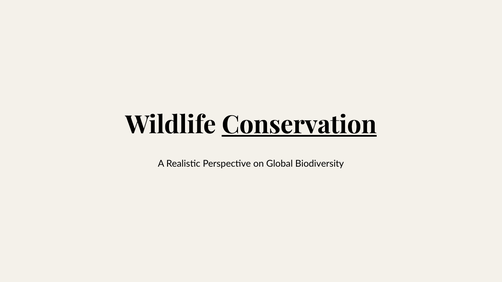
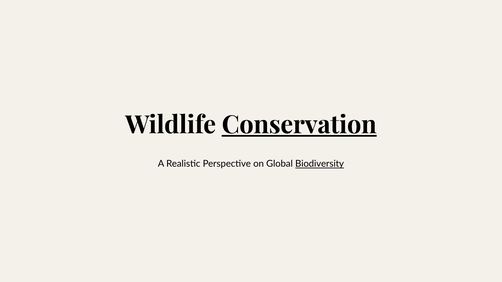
Biodiversity underline: none -> present
